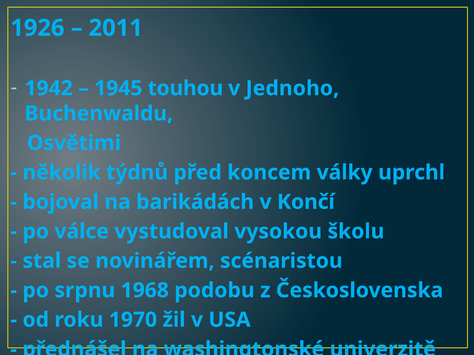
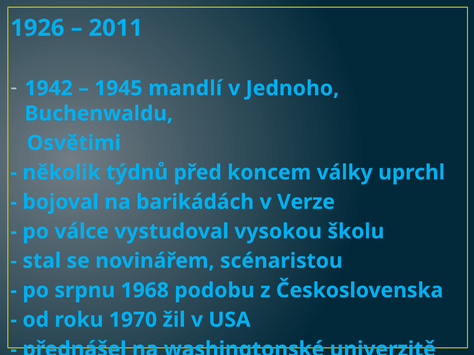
touhou: touhou -> mandlí
Končí: Končí -> Verze
